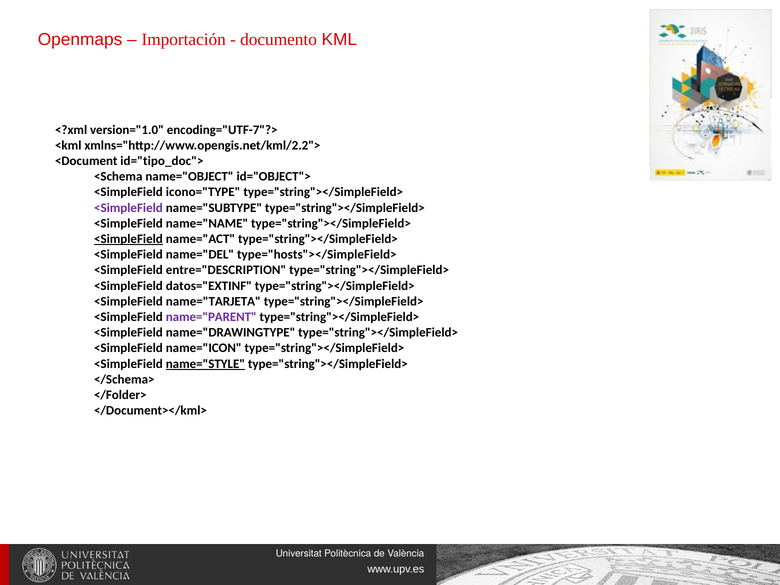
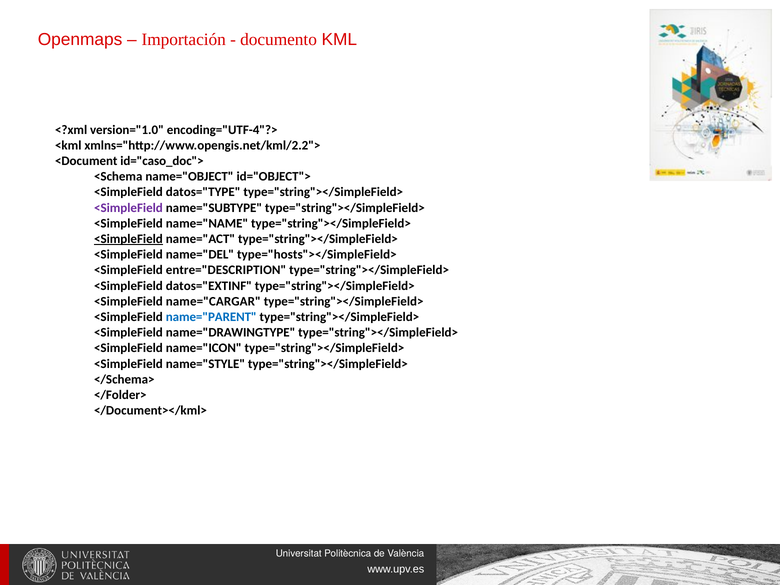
encoding="UTF-7"?>: encoding="UTF-7"?> -> encoding="UTF-4"?>
id="tipo_doc">: id="tipo_doc"> -> id="caso_doc">
icono="TYPE: icono="TYPE -> datos="TYPE
name="TARJETA: name="TARJETA -> name="CARGAR
name="PARENT colour: purple -> blue
name="STYLE underline: present -> none
